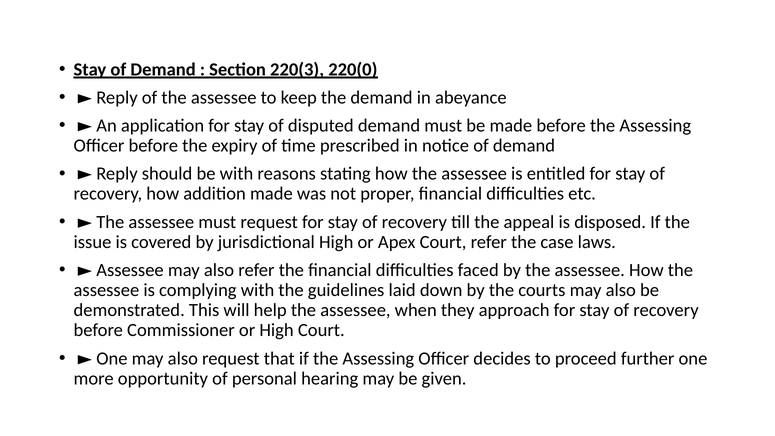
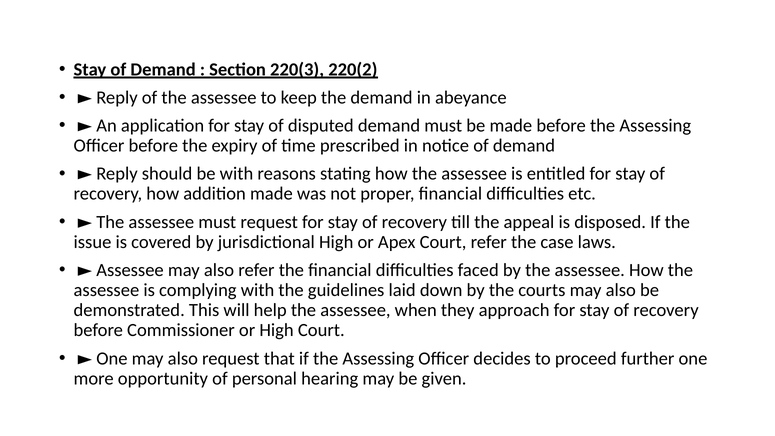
220(0: 220(0 -> 220(2
